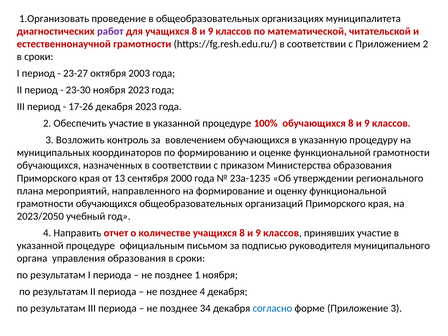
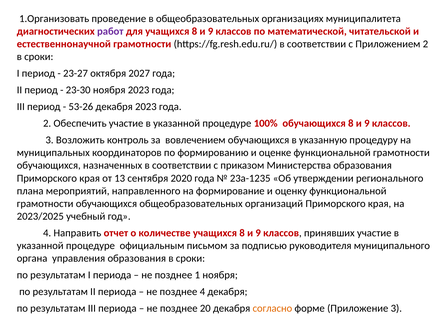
2003: 2003 -> 2027
17-26: 17-26 -> 53-26
2000: 2000 -> 2020
2023/2050: 2023/2050 -> 2023/2025
34: 34 -> 20
согласно colour: blue -> orange
